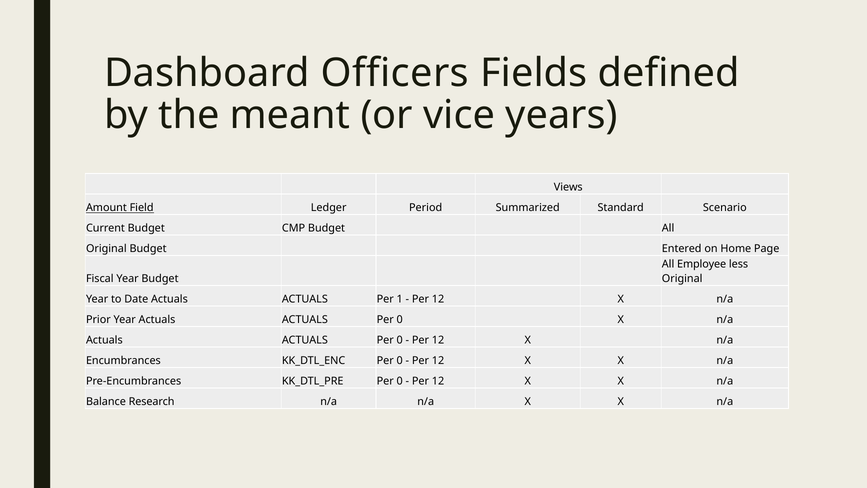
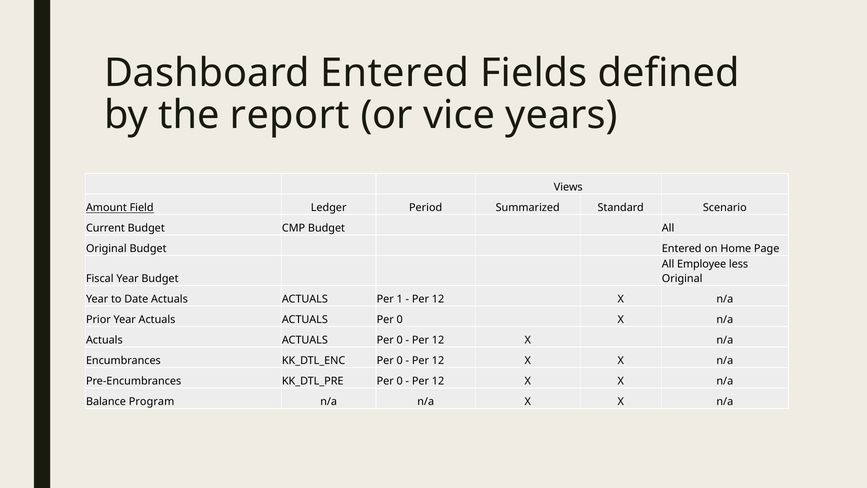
Dashboard Officers: Officers -> Entered
meant: meant -> report
Research: Research -> Program
